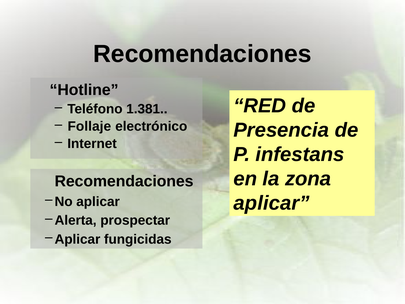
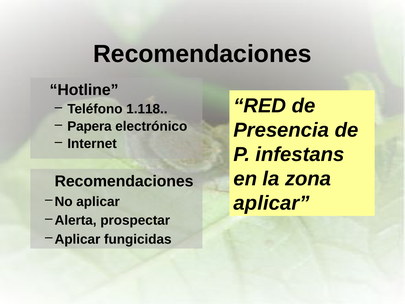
1.381: 1.381 -> 1.118
Follaje: Follaje -> Papera
